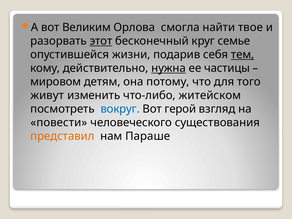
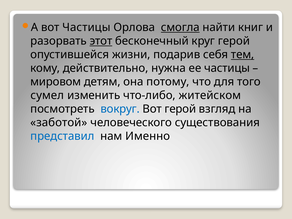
вот Великим: Великим -> Частицы
смогла underline: none -> present
твое: твое -> книг
круг семье: семье -> герой
нужна underline: present -> none
живут: живут -> сумел
повести: повести -> заботой
представил colour: orange -> blue
Параше: Параше -> Именно
